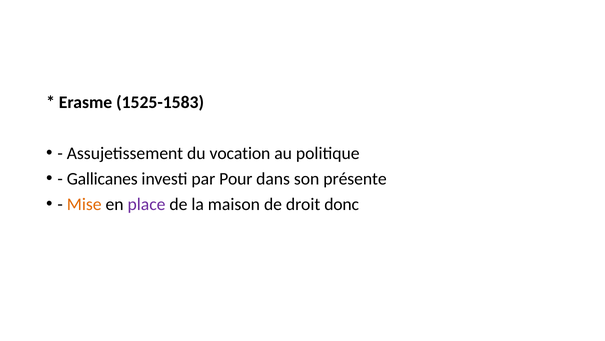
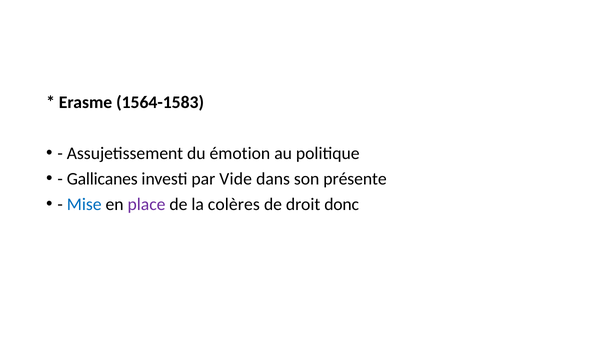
1525-1583: 1525-1583 -> 1564-1583
vocation: vocation -> émotion
Pour: Pour -> Vide
Mise colour: orange -> blue
maison: maison -> colères
